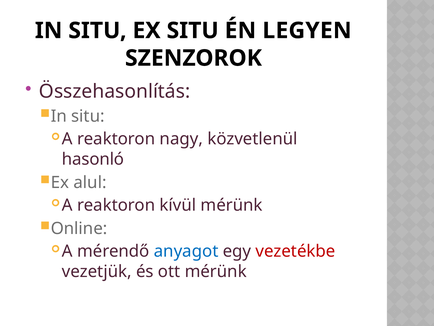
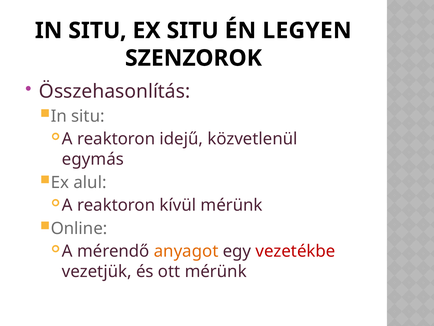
nagy: nagy -> idejű
hasonló: hasonló -> egymás
anyagot colour: blue -> orange
